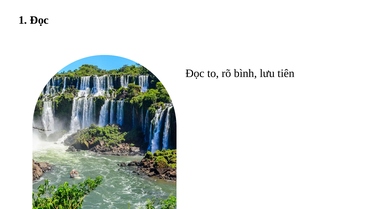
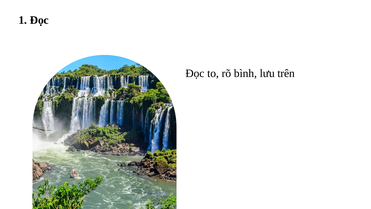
tiên: tiên -> trên
